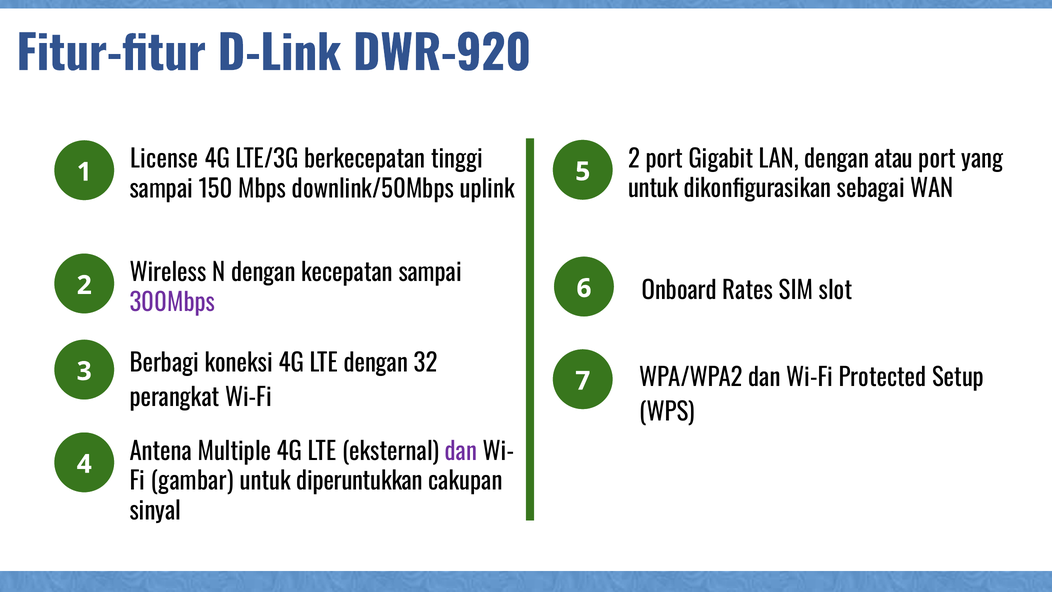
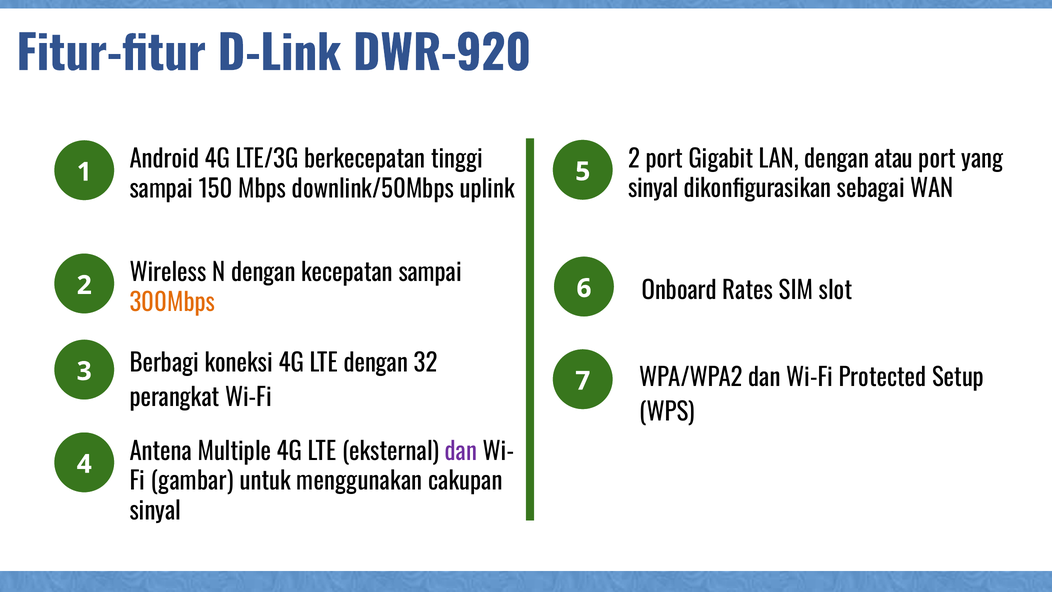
License: License -> Android
untuk at (653, 189): untuk -> sinyal
300Mbps colour: purple -> orange
diperuntukkan: diperuntukkan -> menggunakan
